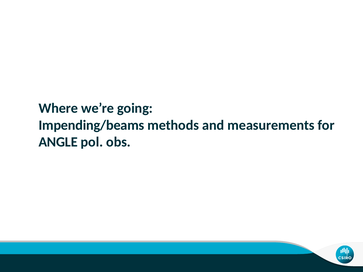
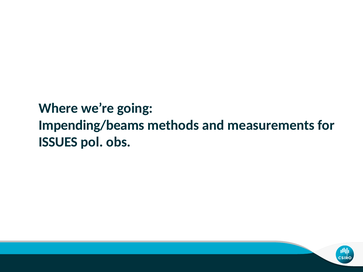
ANGLE: ANGLE -> ISSUES
